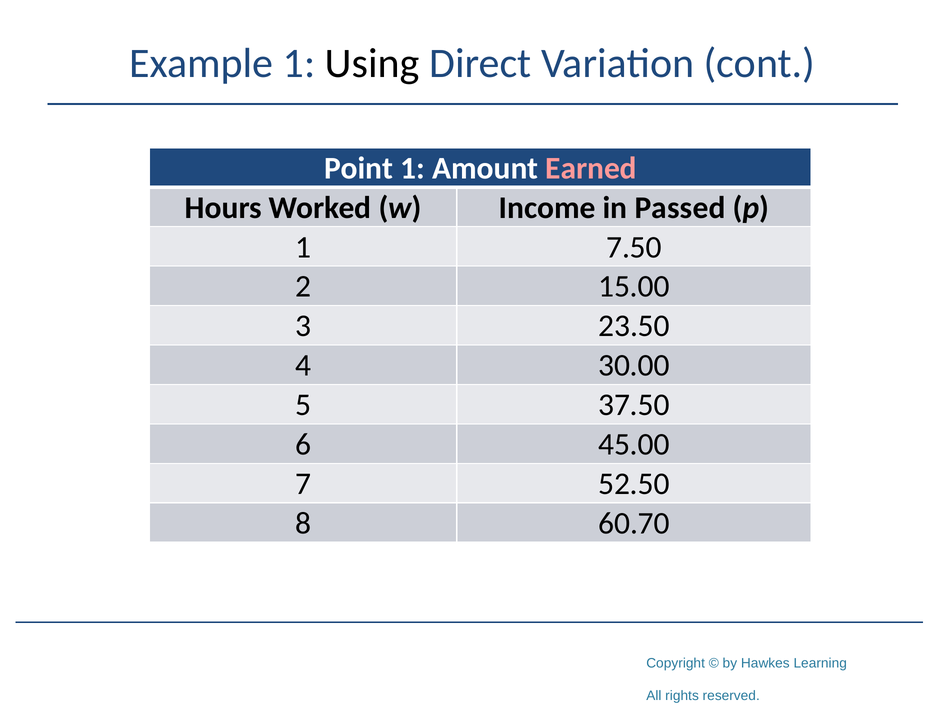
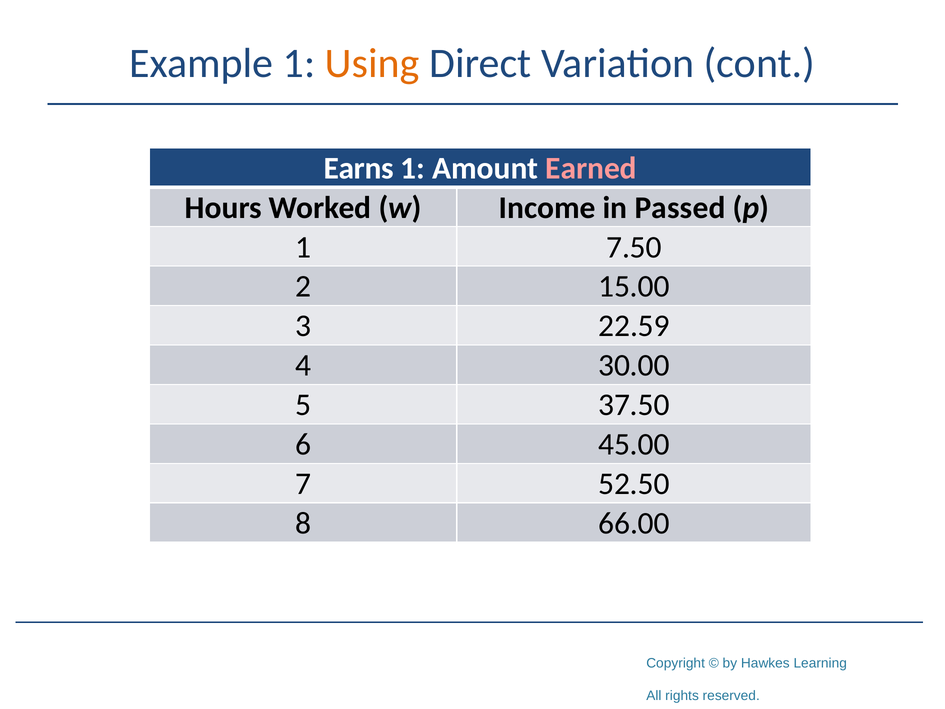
Using colour: black -> orange
Point: Point -> Earns
23.50: 23.50 -> 22.59
60.70: 60.70 -> 66.00
